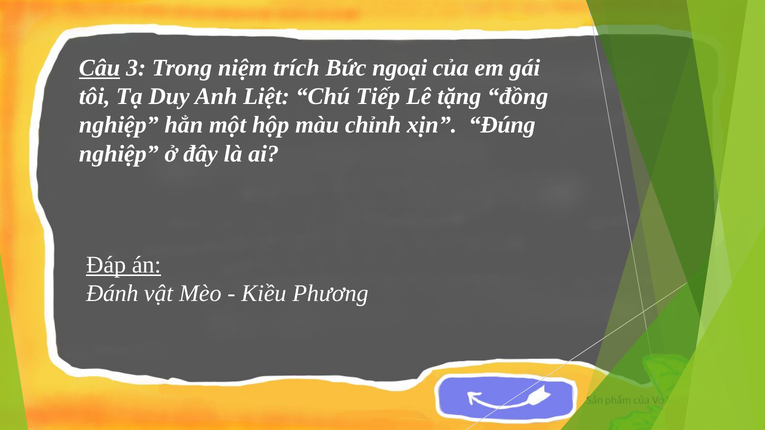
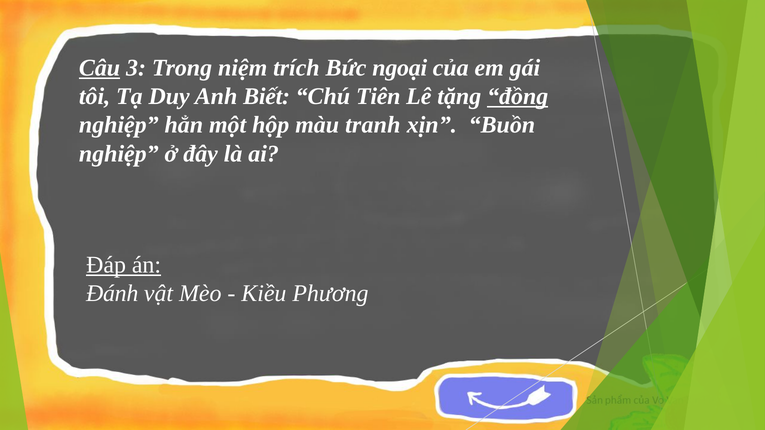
Liệt: Liệt -> Biết
Tiếp: Tiếp -> Tiên
đồng underline: none -> present
chỉnh: chỉnh -> tranh
Đúng: Đúng -> Buồn
